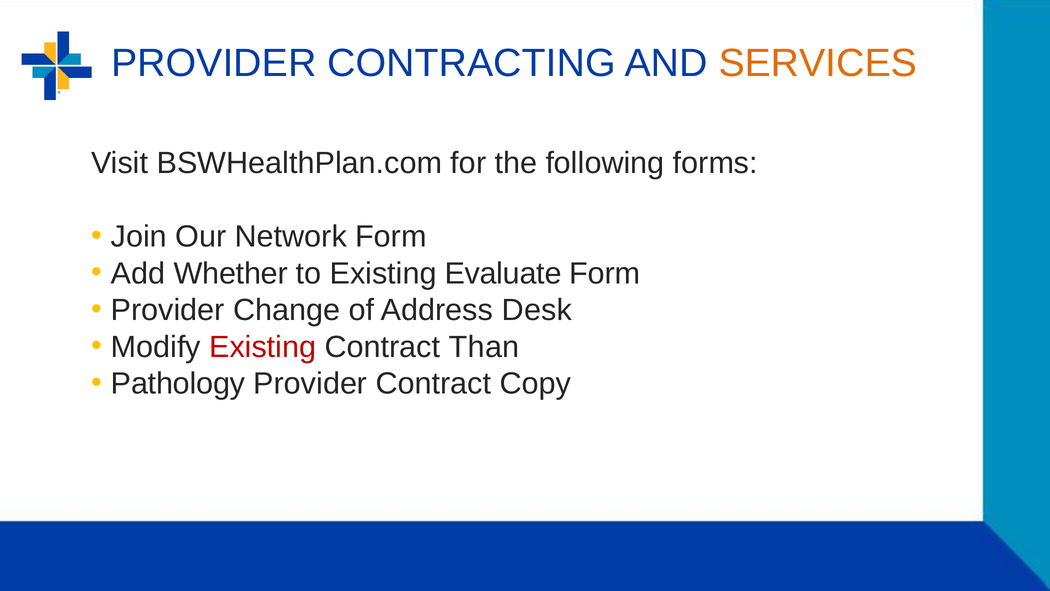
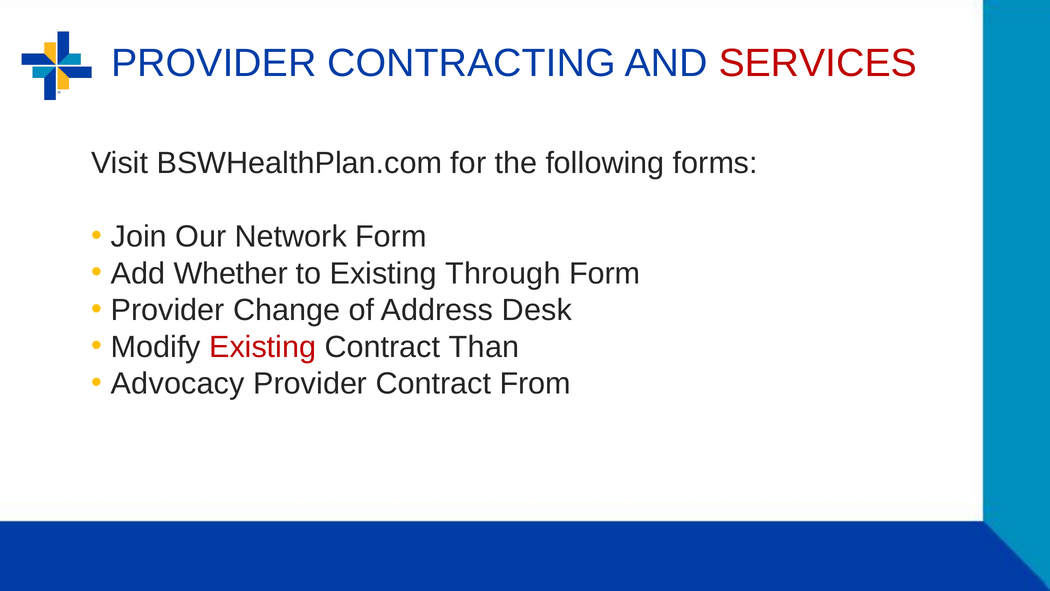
SERVICES colour: orange -> red
Evaluate: Evaluate -> Through
Pathology: Pathology -> Advocacy
Copy: Copy -> From
